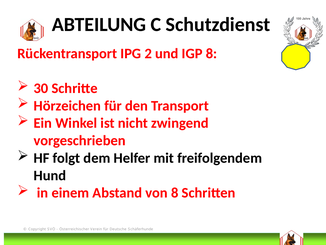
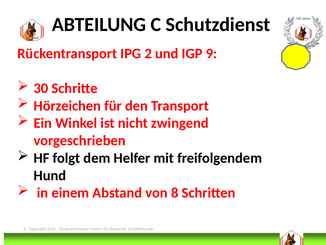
IGP 8: 8 -> 9
